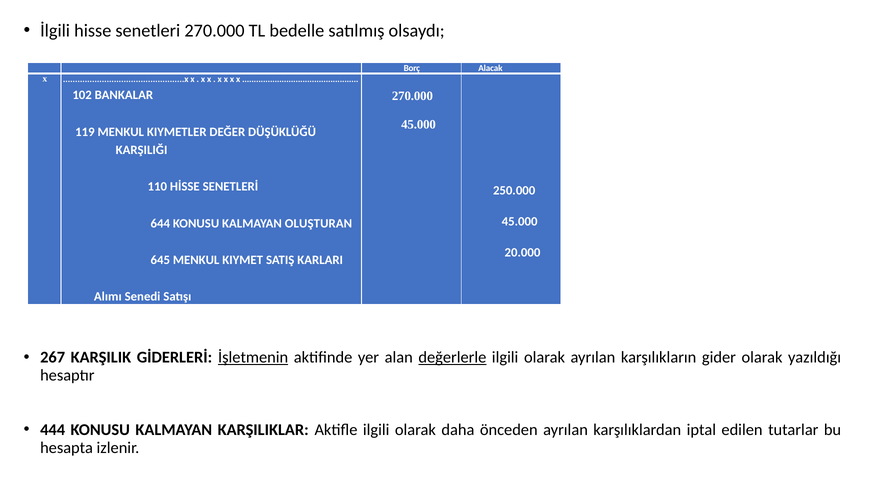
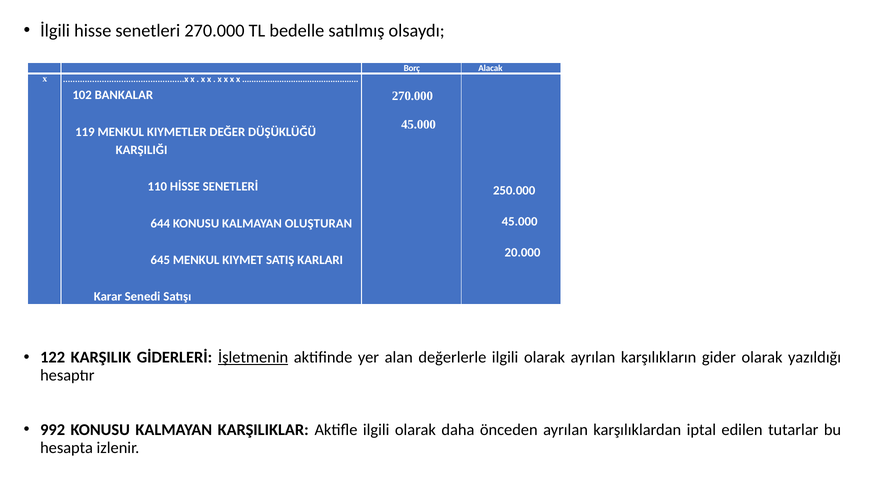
Alımı: Alımı -> Karar
267: 267 -> 122
değerlerle underline: present -> none
444: 444 -> 992
